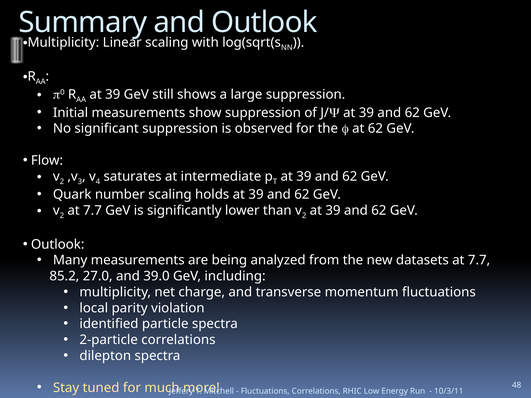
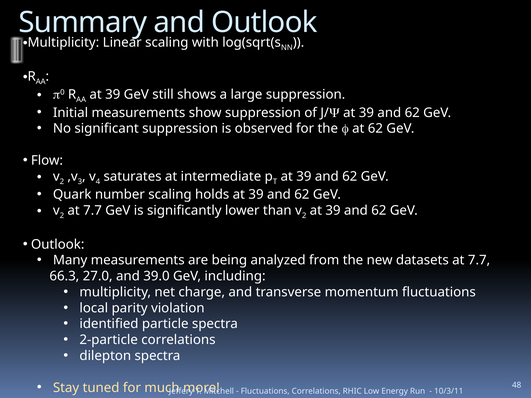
85.2: 85.2 -> 66.3
